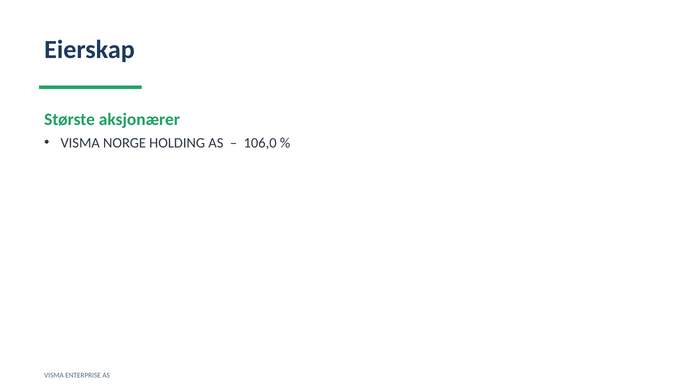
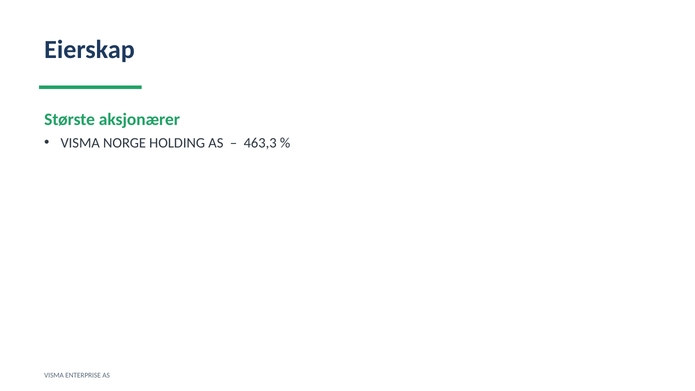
106,0: 106,0 -> 463,3
